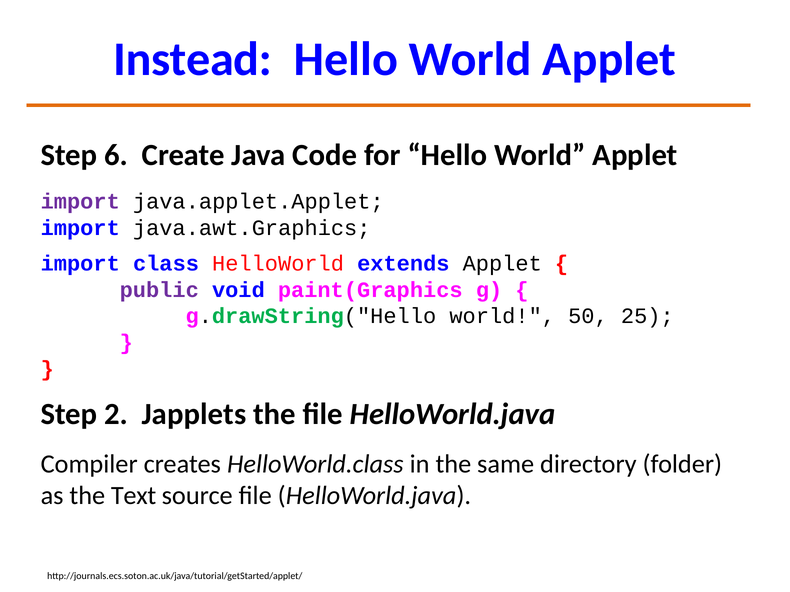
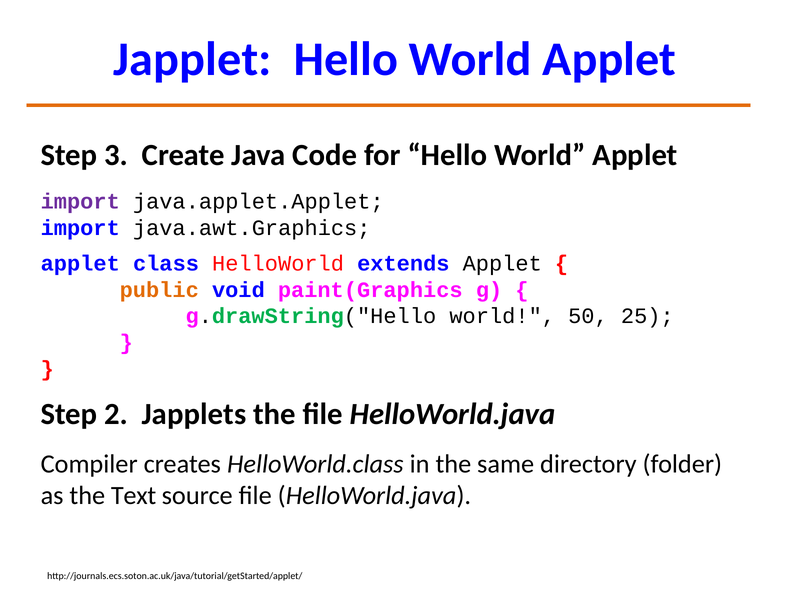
Instead: Instead -> Japplet
6: 6 -> 3
import at (80, 264): import -> applet
public colour: purple -> orange
